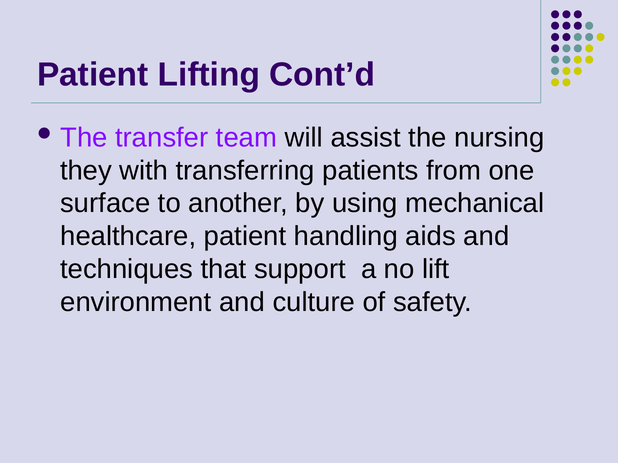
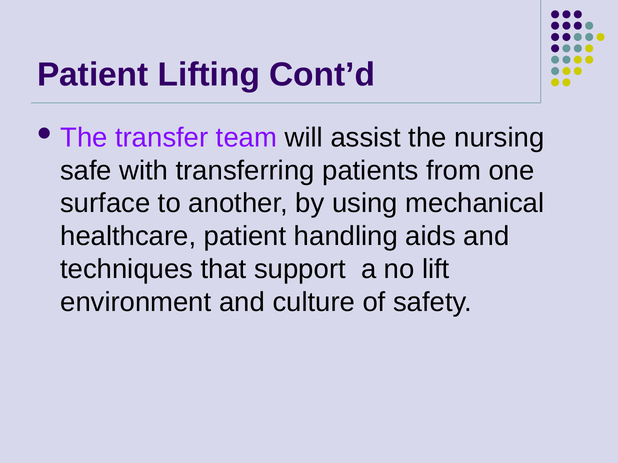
they: they -> safe
